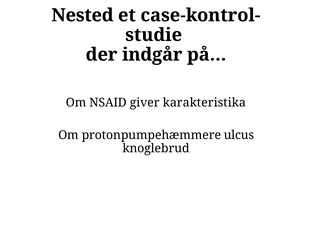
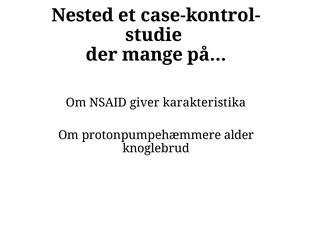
indgår: indgår -> mange
ulcus: ulcus -> alder
